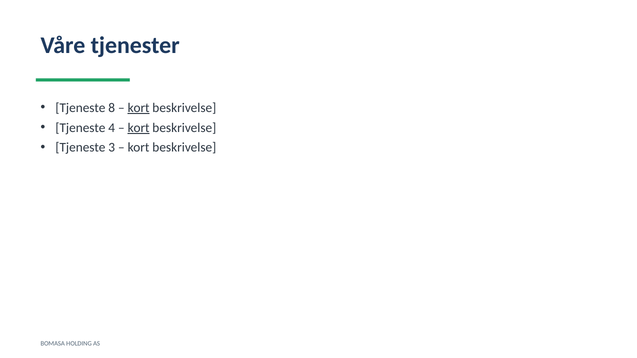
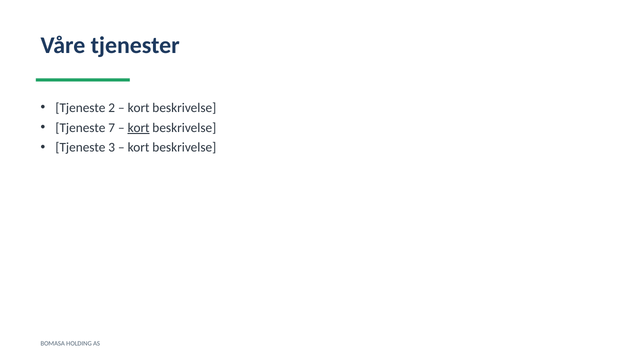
8: 8 -> 2
kort at (139, 108) underline: present -> none
4: 4 -> 7
